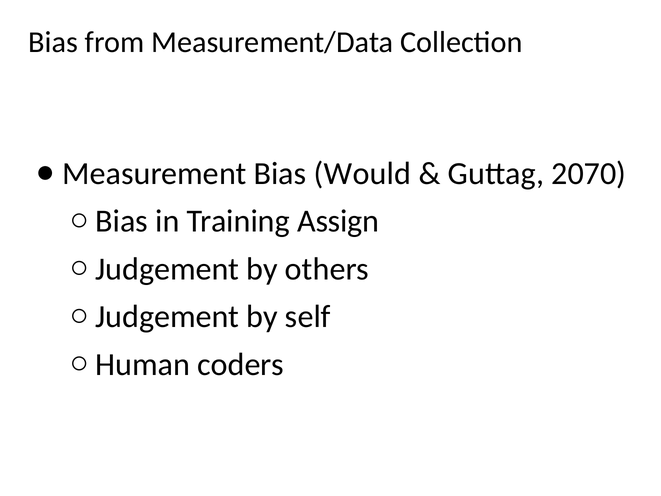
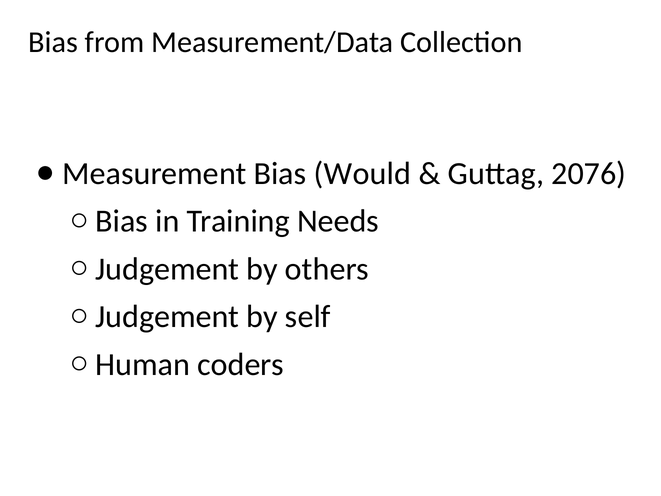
2070: 2070 -> 2076
Assign: Assign -> Needs
